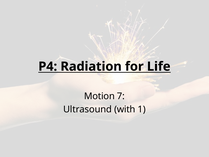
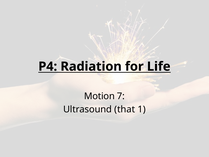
with: with -> that
